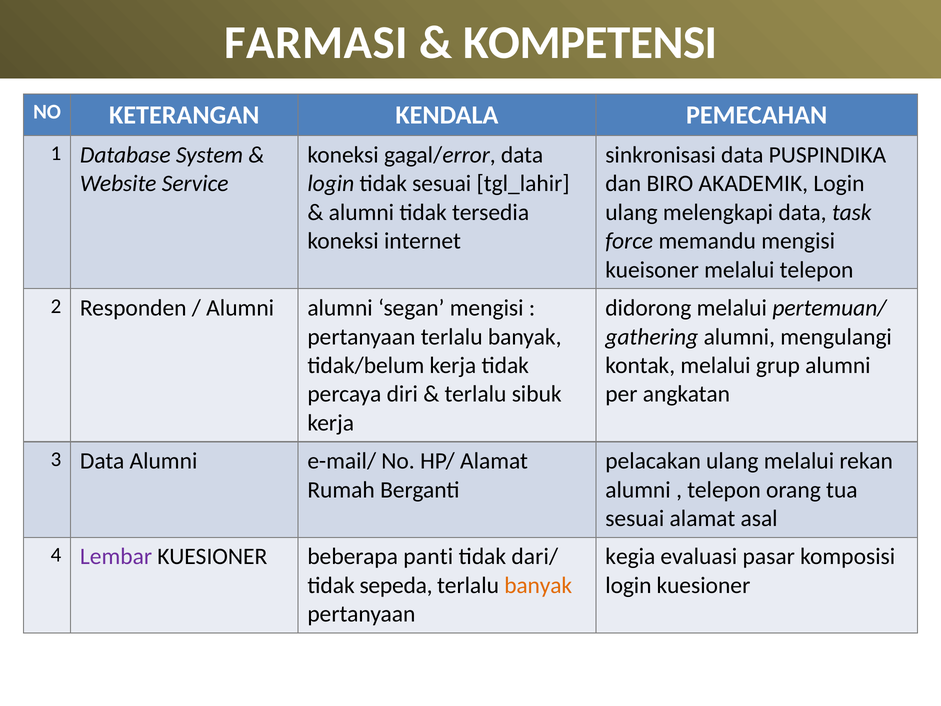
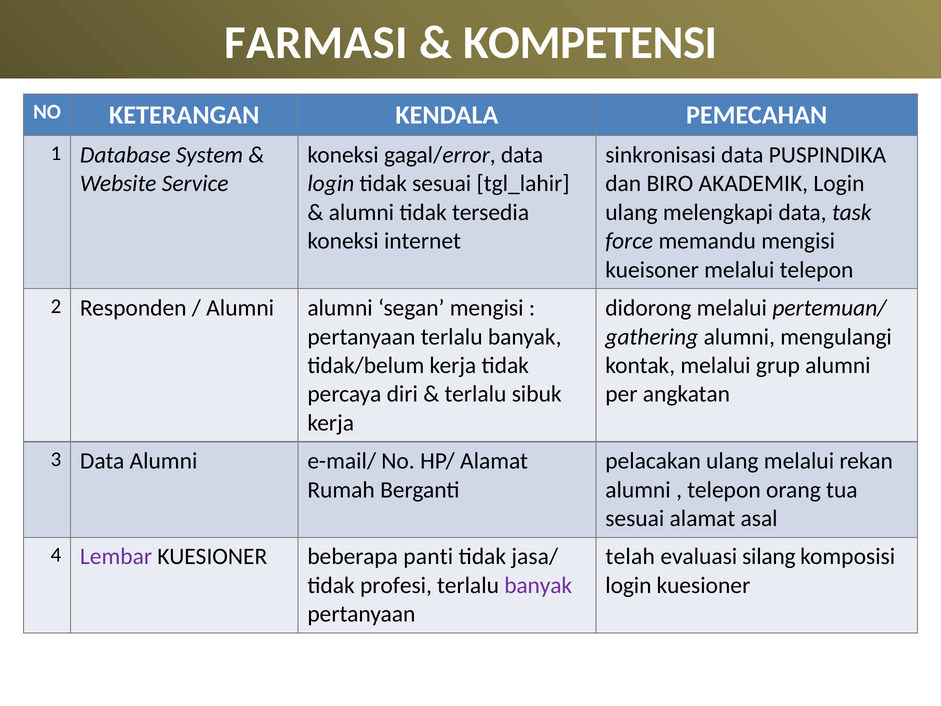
dari/: dari/ -> jasa/
kegia: kegia -> telah
pasar: pasar -> silang
sepeda: sepeda -> profesi
banyak at (538, 585) colour: orange -> purple
